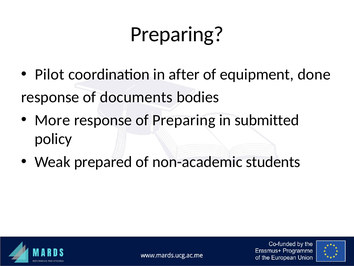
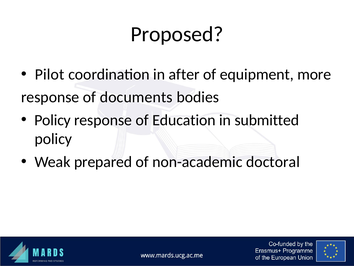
Preparing at (177, 34): Preparing -> Proposed
done: done -> more
More at (52, 120): More -> Policy
of Preparing: Preparing -> Education
students: students -> doctoral
